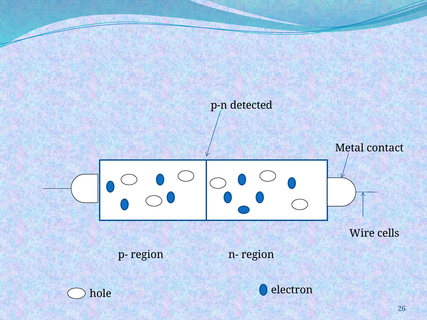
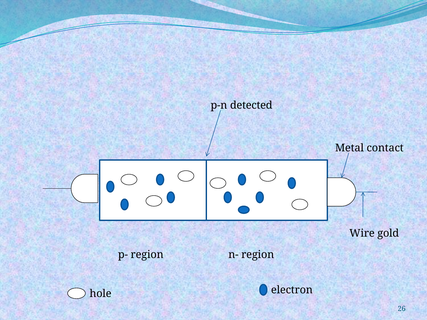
cells: cells -> gold
